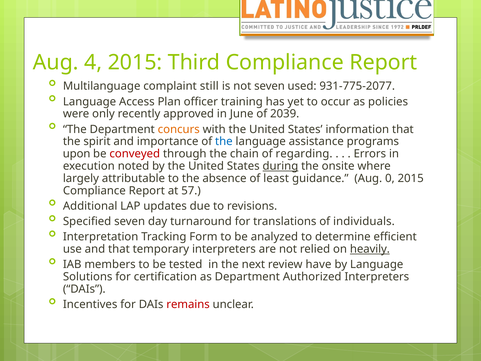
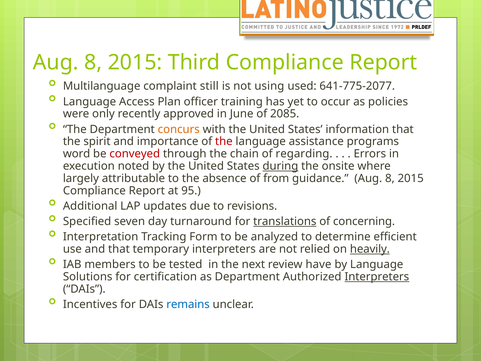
4 at (93, 62): 4 -> 8
not seven: seven -> using
931-775-2077: 931-775-2077 -> 641-775-2077
2039: 2039 -> 2085
the at (224, 141) colour: blue -> red
upon: upon -> word
least: least -> from
guidance Aug 0: 0 -> 8
57: 57 -> 95
translations underline: none -> present
individuals: individuals -> concerning
Interpreters at (377, 277) underline: none -> present
remains colour: red -> blue
